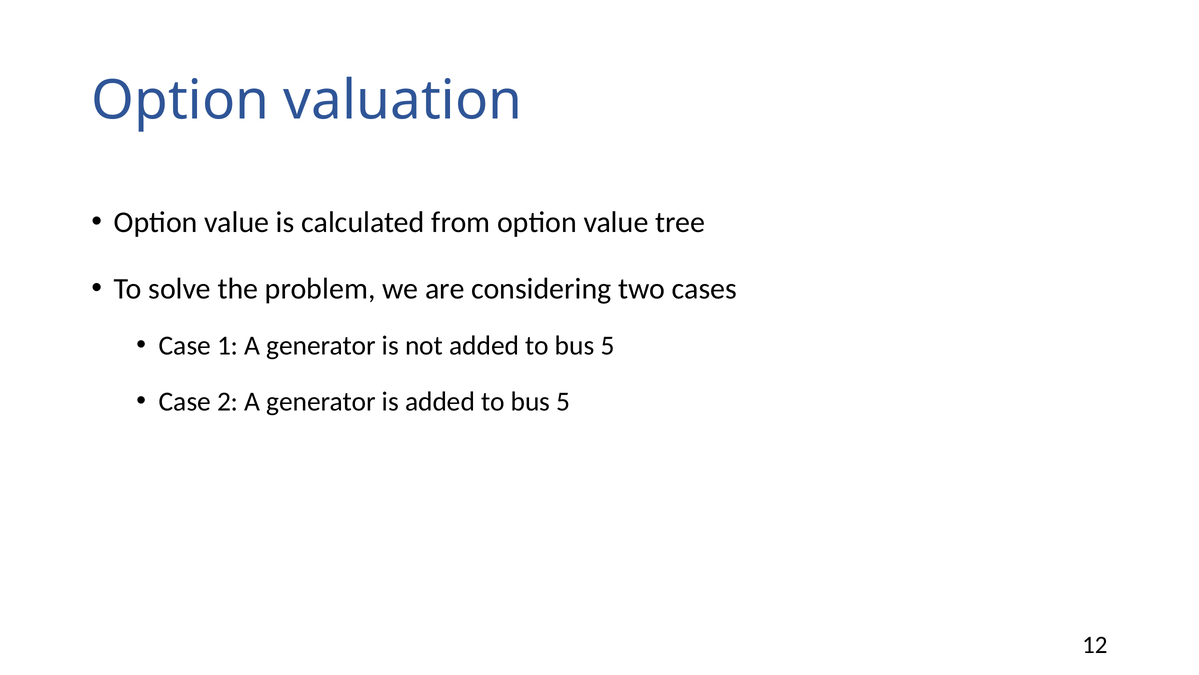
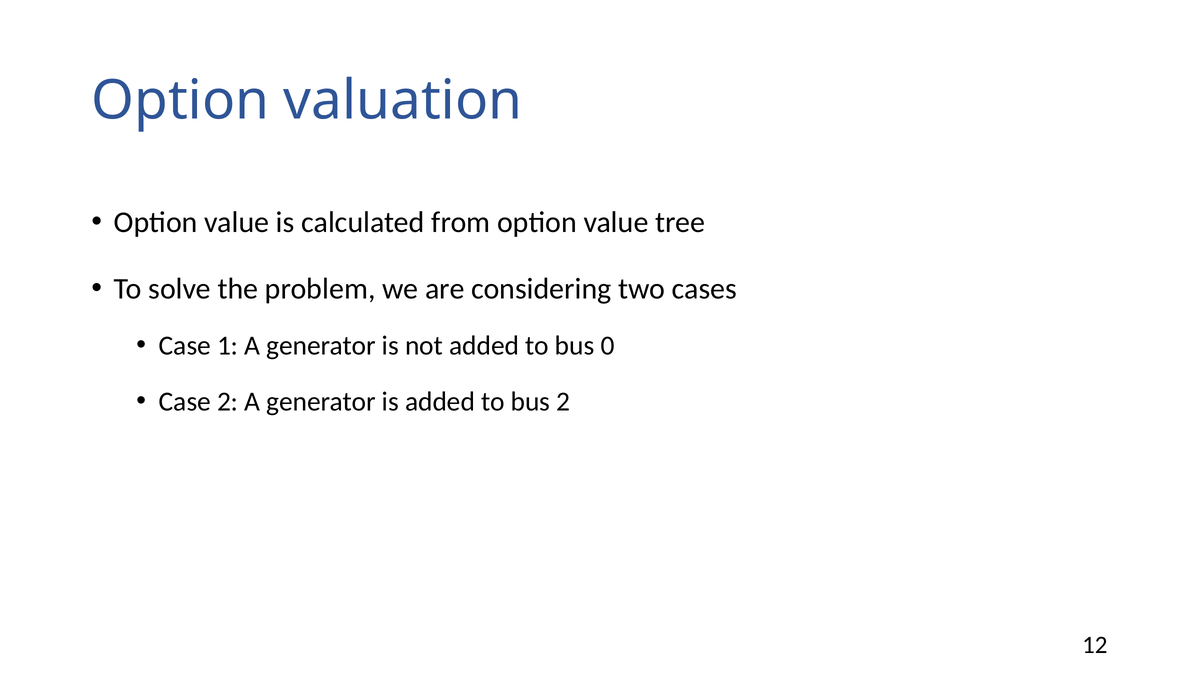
5 at (608, 345): 5 -> 0
5 at (563, 401): 5 -> 2
